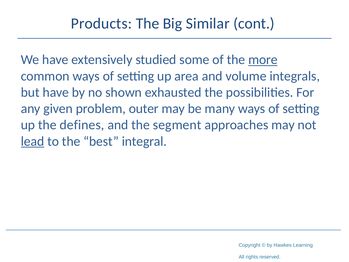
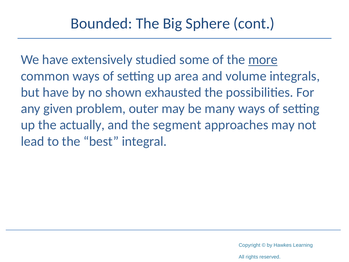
Products: Products -> Bounded
Similar: Similar -> Sphere
defines: defines -> actually
lead underline: present -> none
